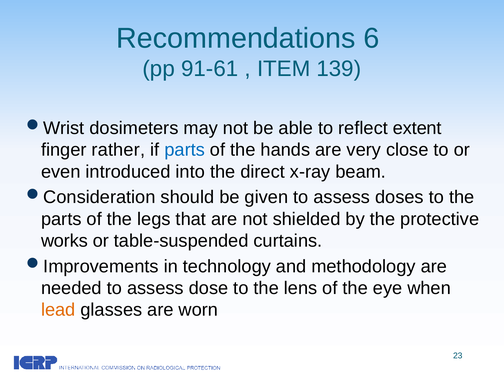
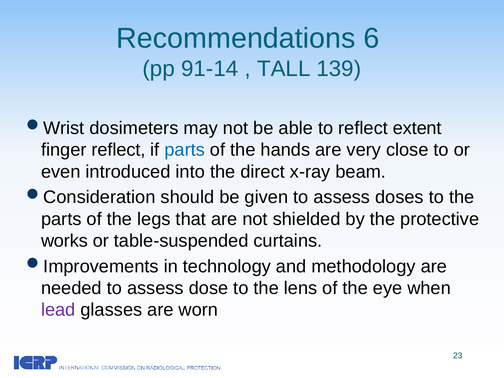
91-61: 91-61 -> 91-14
ITEM: ITEM -> TALL
ﬁnger rather: rather -> reﬂect
lead colour: orange -> purple
